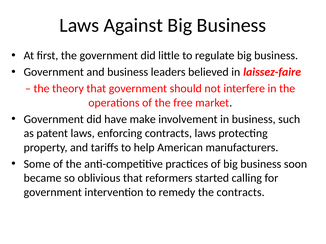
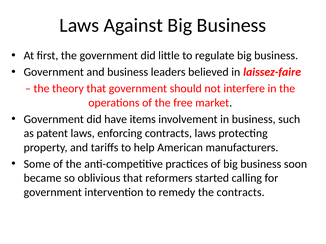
make: make -> items
